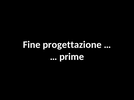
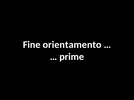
progettazione: progettazione -> orientamento
